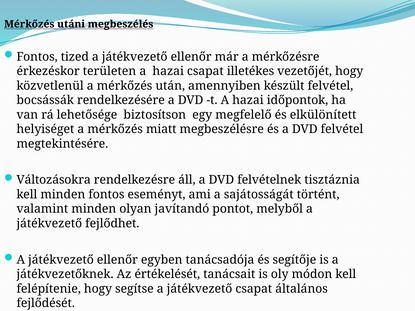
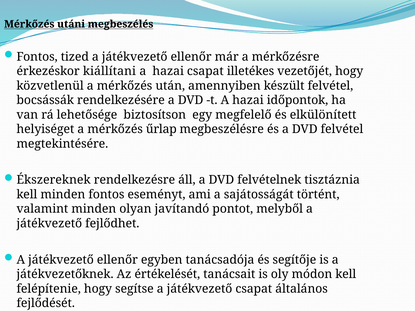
területen: területen -> kiállítani
miatt: miatt -> űrlap
Változásokra: Változásokra -> Ékszereknek
